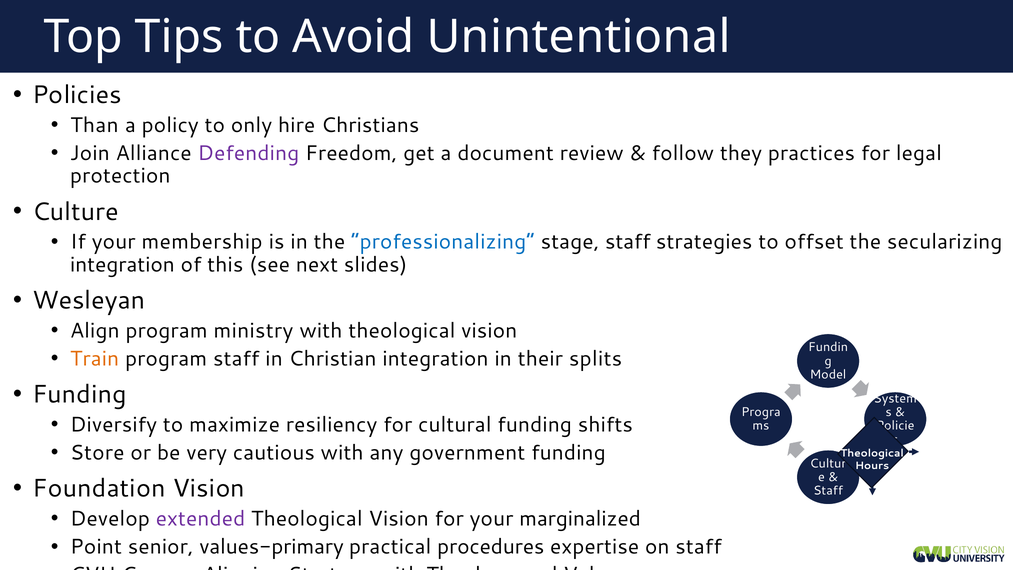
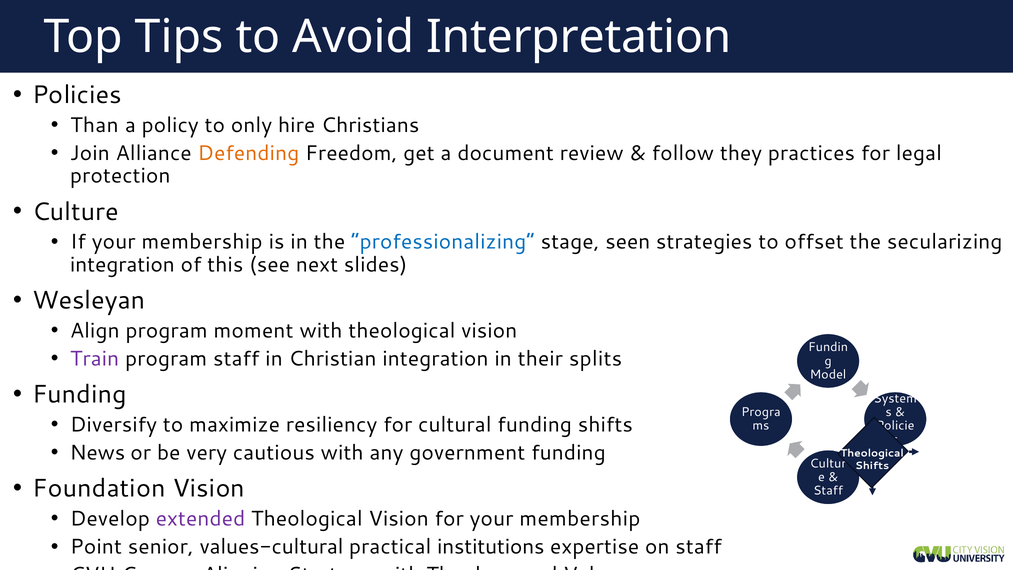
Unintentional: Unintentional -> Interpretation
Defending colour: purple -> orange
stage staff: staff -> seen
ministry: ministry -> moment
Train colour: orange -> purple
Store: Store -> News
Hours at (872, 466): Hours -> Shifts
for your marginalized: marginalized -> membership
values-primary: values-primary -> values-cultural
procedures: procedures -> institutions
